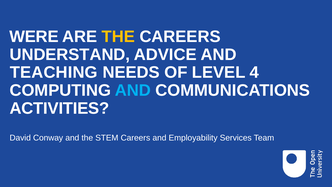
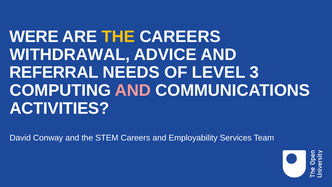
UNDERSTAND: UNDERSTAND -> WITHDRAWAL
TEACHING: TEACHING -> REFERRAL
4: 4 -> 3
AND at (133, 90) colour: light blue -> pink
